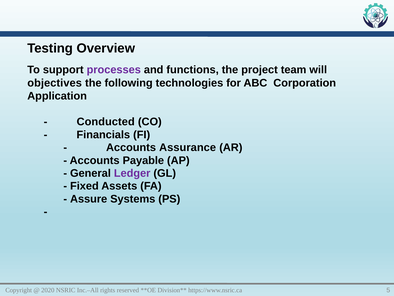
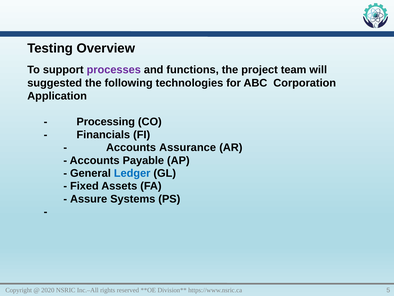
objectives: objectives -> suggested
Conducted: Conducted -> Processing
Ledger colour: purple -> blue
